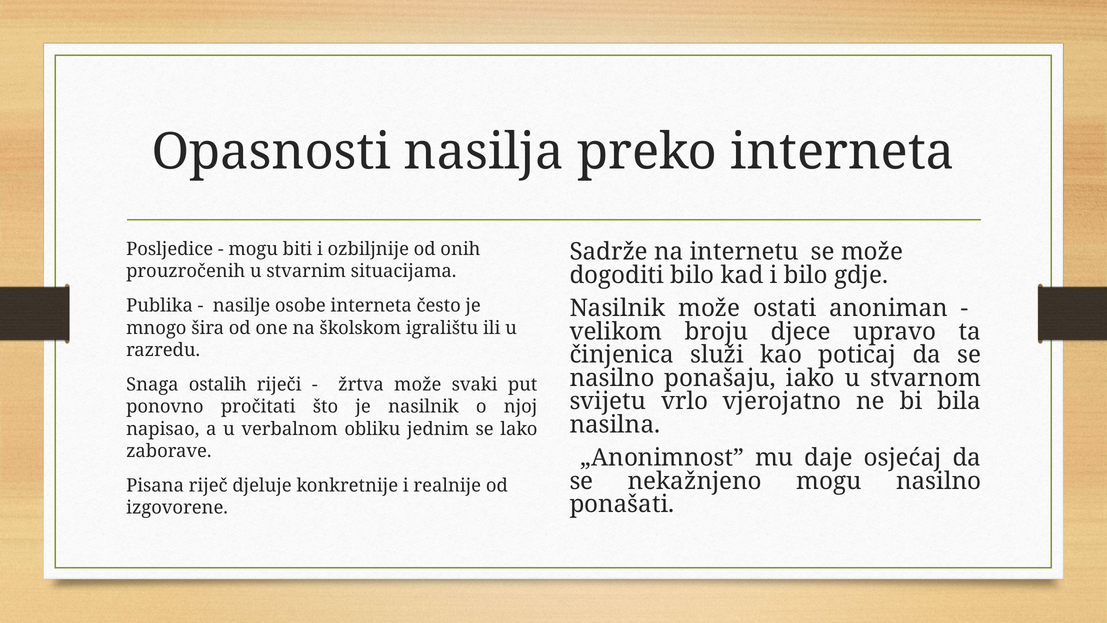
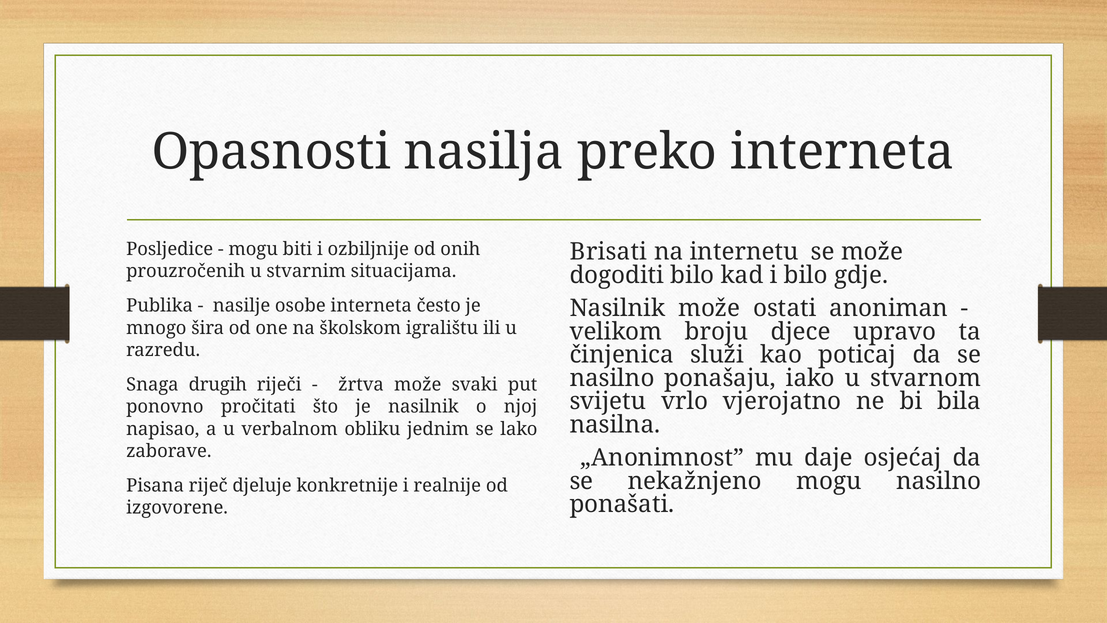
Sadrže: Sadrže -> Brisati
ostalih: ostalih -> drugih
